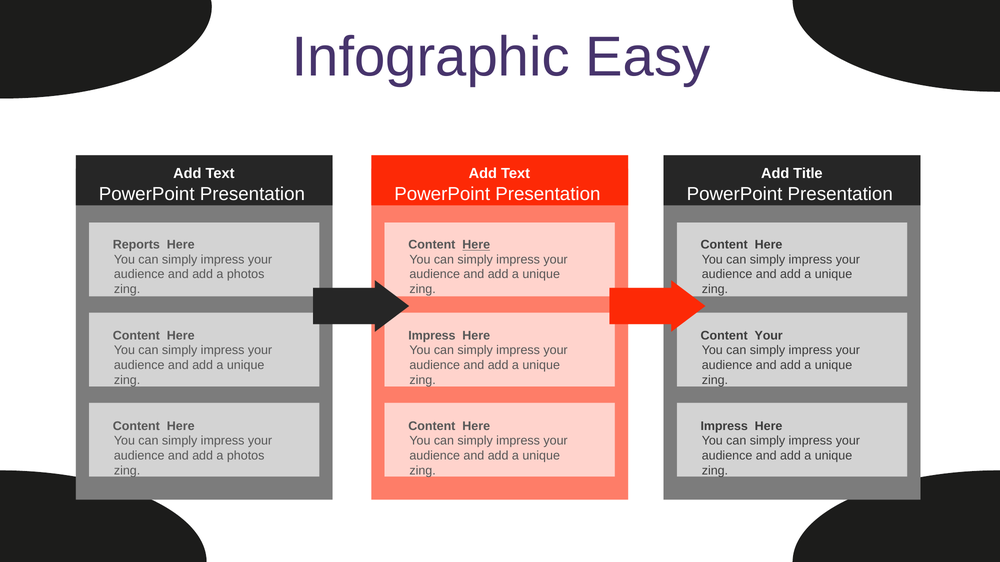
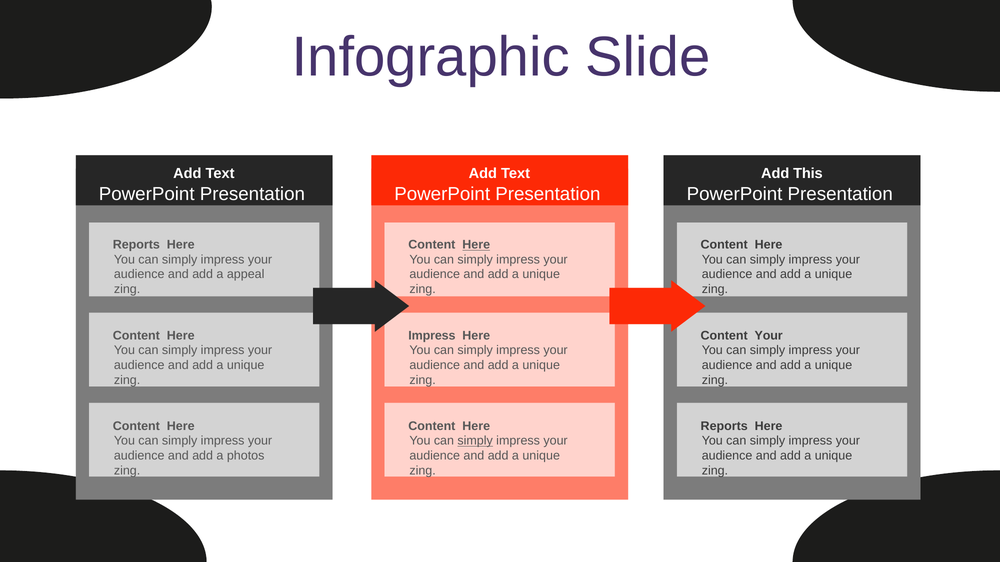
Easy: Easy -> Slide
Title: Title -> This
photos at (246, 275): photos -> appeal
Impress at (724, 427): Impress -> Reports
simply at (475, 441) underline: none -> present
